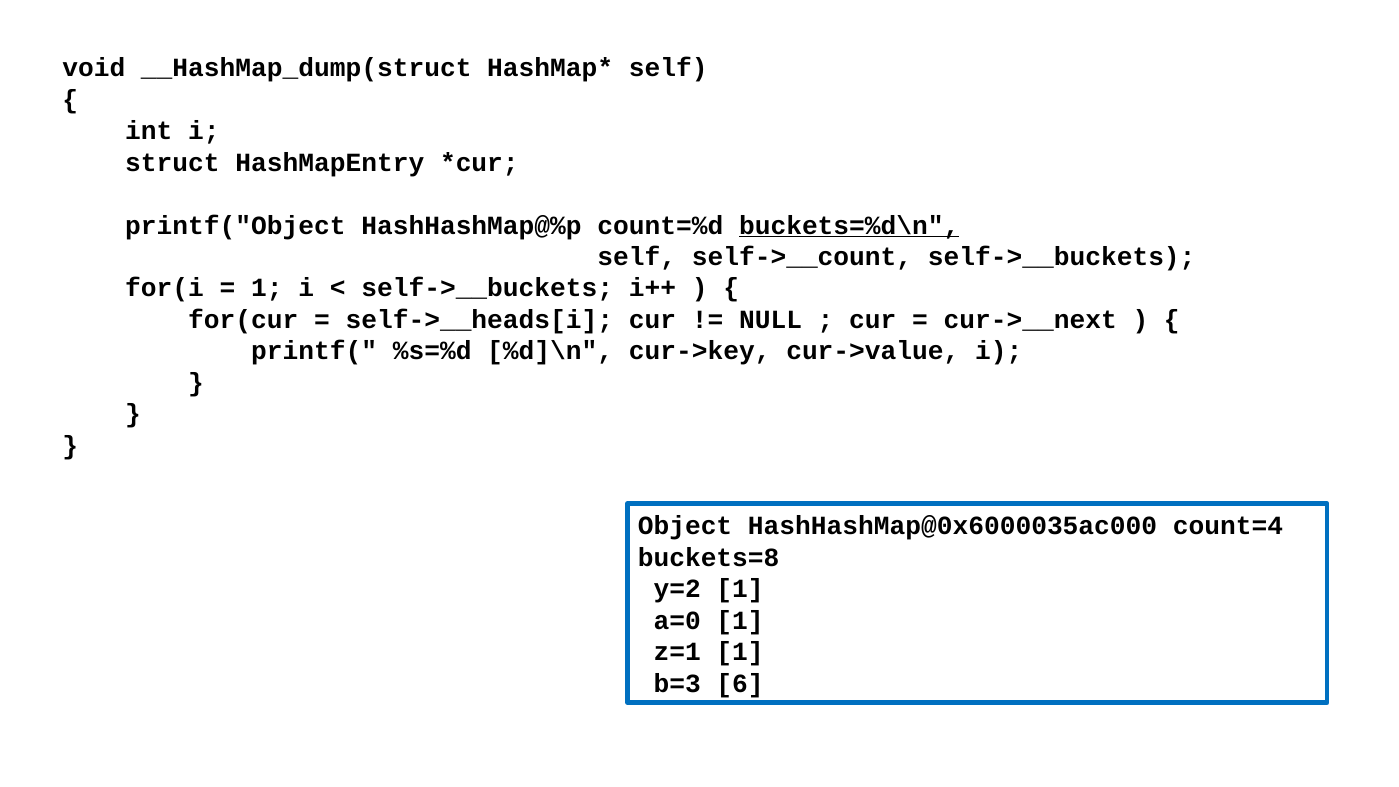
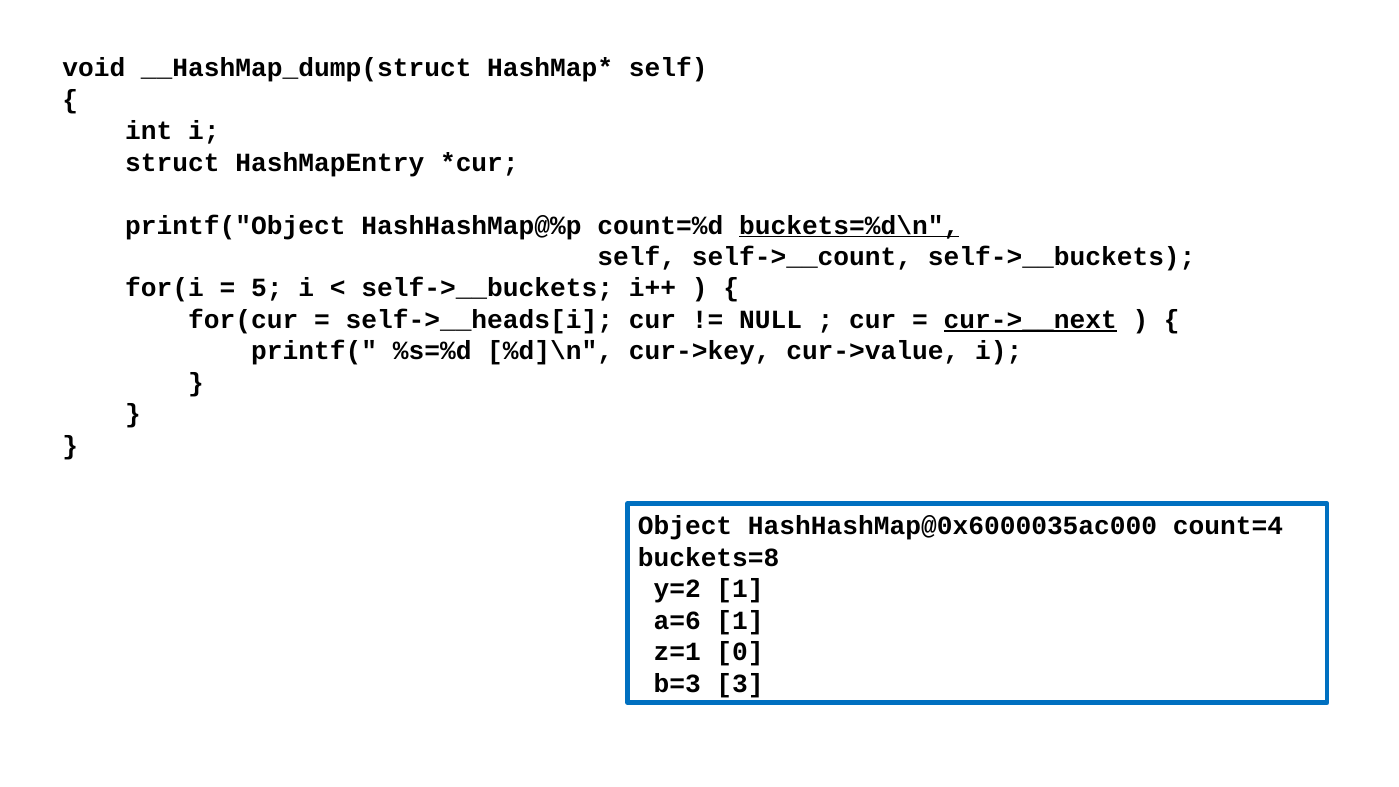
1 at (267, 288): 1 -> 5
cur->__next underline: none -> present
a=0: a=0 -> a=6
z=1 1: 1 -> 0
6: 6 -> 3
